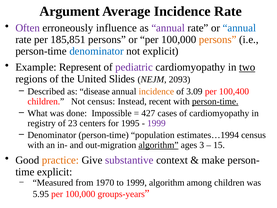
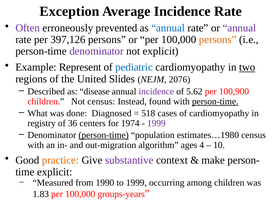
Argument: Argument -> Exception
influence: influence -> prevented
annual at (168, 28) colour: purple -> blue
annual at (239, 28) colour: blue -> purple
185,851: 185,851 -> 397,126
denominator at (97, 51) colour: blue -> purple
pediatric colour: purple -> blue
2093: 2093 -> 2076
incidence at (156, 91) colour: orange -> purple
3.09: 3.09 -> 5.62
100,400: 100,400 -> 100,900
recent: recent -> found
Impossible: Impossible -> Diagnosed
427: 427 -> 518
23: 23 -> 36
1995: 1995 -> 1974
person-time at (104, 135) underline: none -> present
estimates…1994: estimates…1994 -> estimates…1980
algorithm at (158, 145) underline: present -> none
3: 3 -> 4
15: 15 -> 10
1970: 1970 -> 1990
1999 algorithm: algorithm -> occurring
5.95: 5.95 -> 1.83
